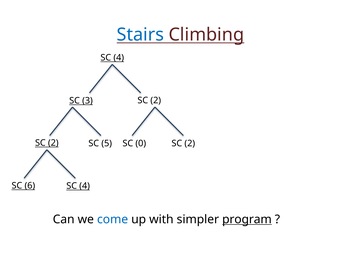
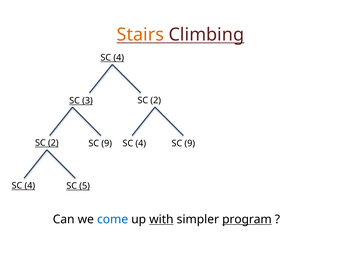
Stairs colour: blue -> orange
5 at (107, 143): 5 -> 9
0 at (141, 143): 0 -> 4
2 at (190, 143): 2 -> 9
6 at (30, 185): 6 -> 4
4 at (85, 186): 4 -> 5
with underline: none -> present
